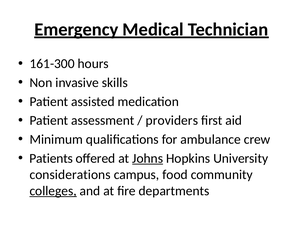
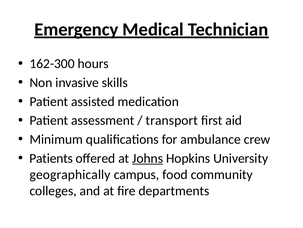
161-300: 161-300 -> 162-300
providers: providers -> transport
considerations: considerations -> geographically
colleges underline: present -> none
